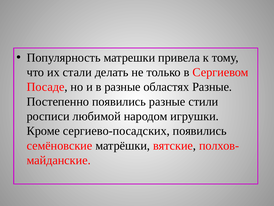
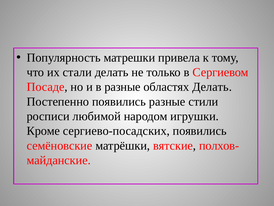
областях Разные: Разные -> Делать
